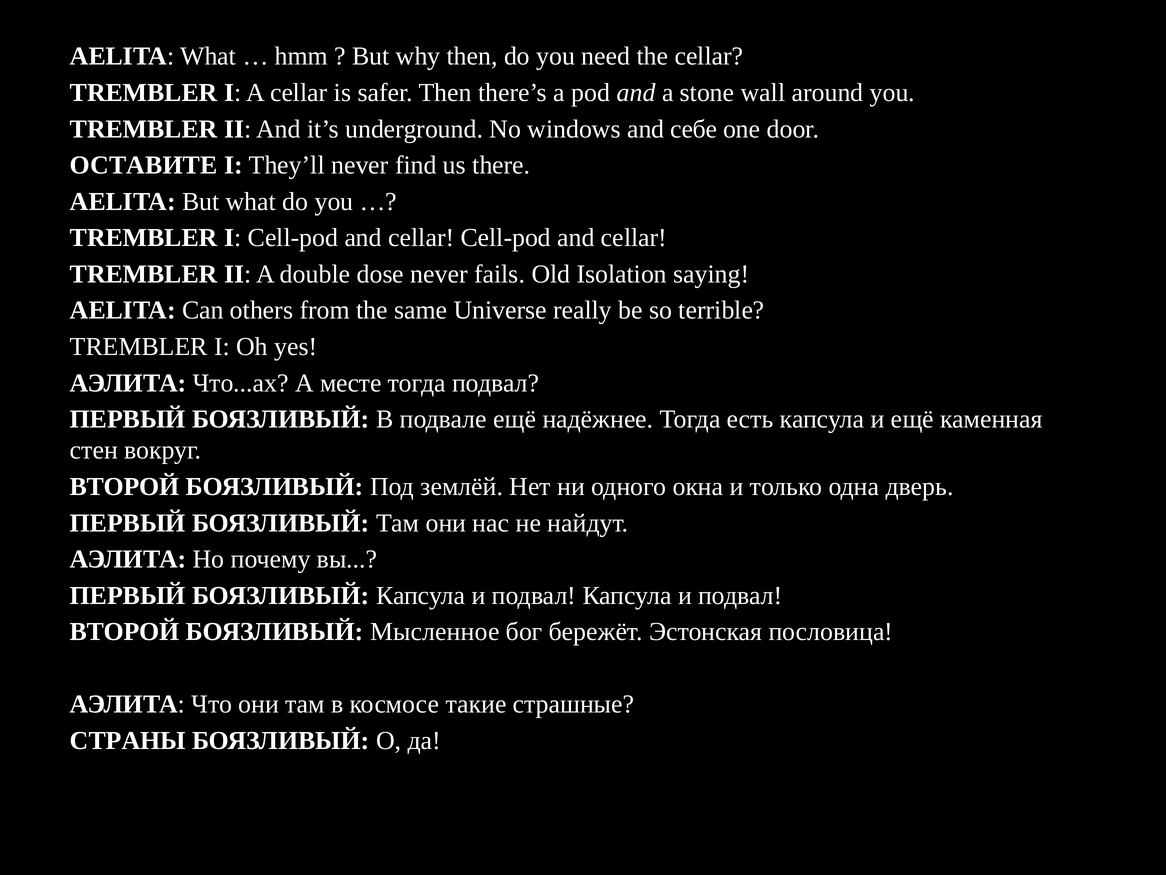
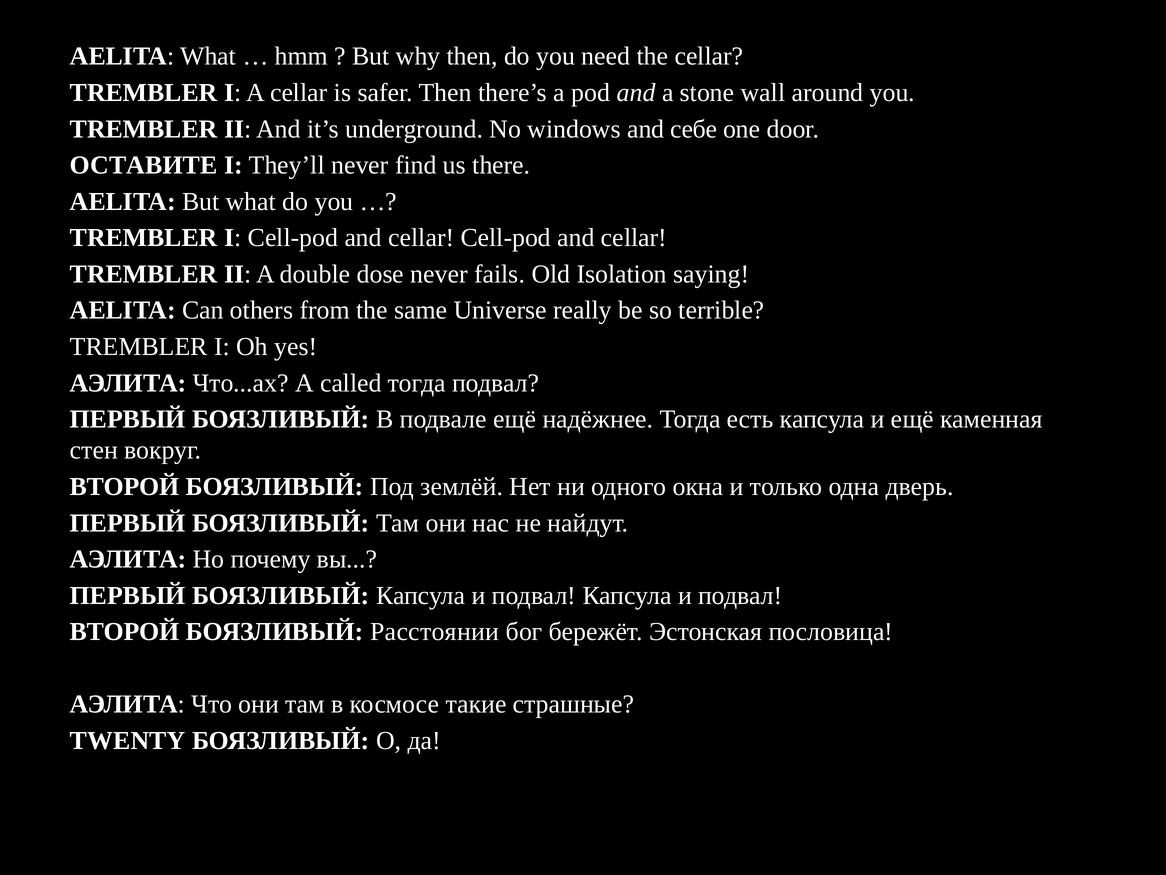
месте: месте -> called
Мысленное: Мысленное -> Расстоянии
СТРАНЫ: СТРАНЫ -> TWENTY
